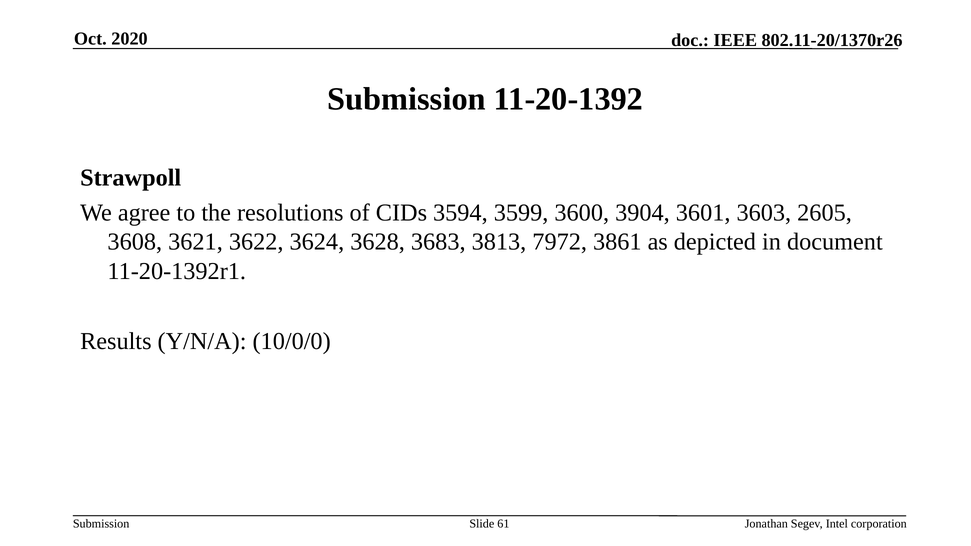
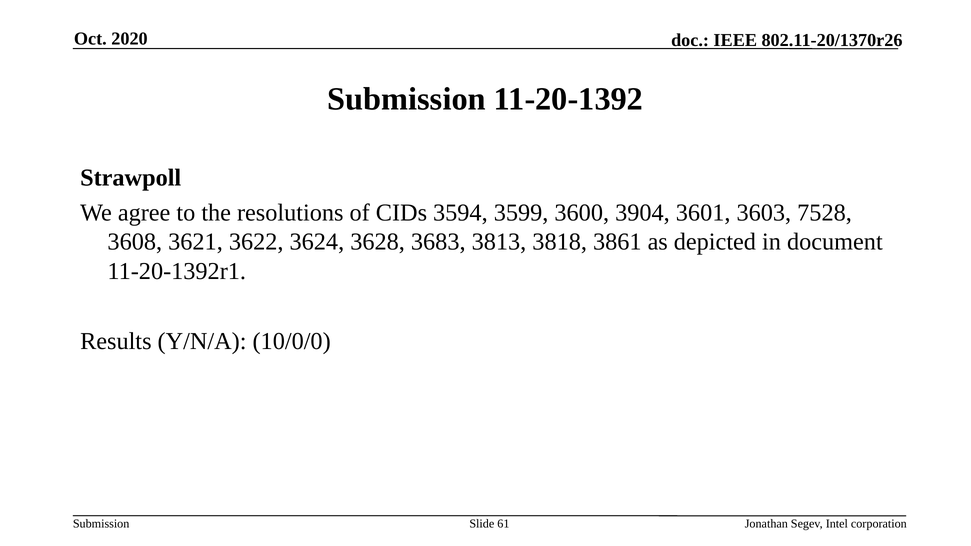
2605: 2605 -> 7528
7972: 7972 -> 3818
